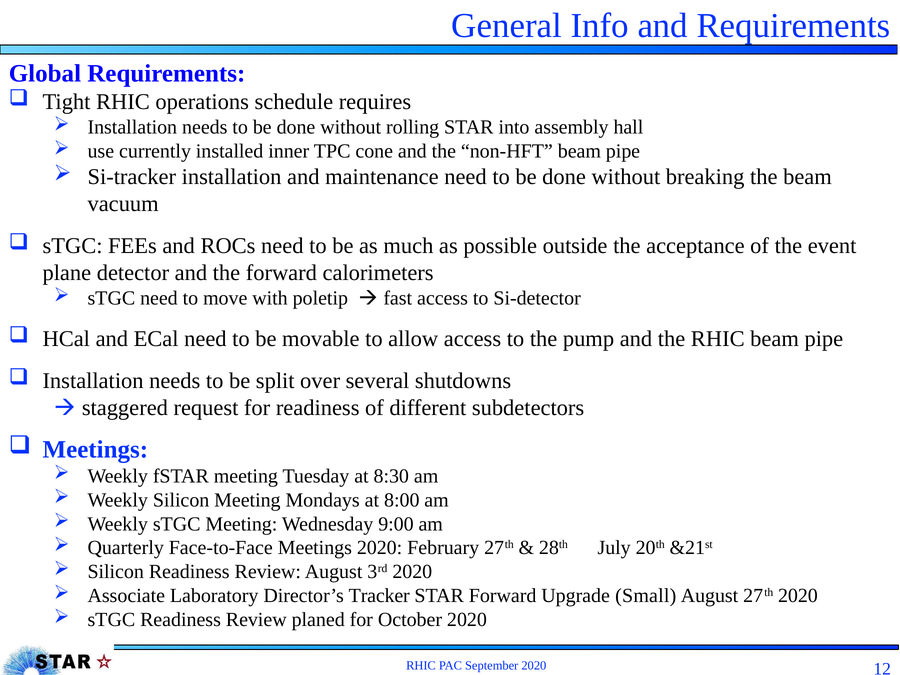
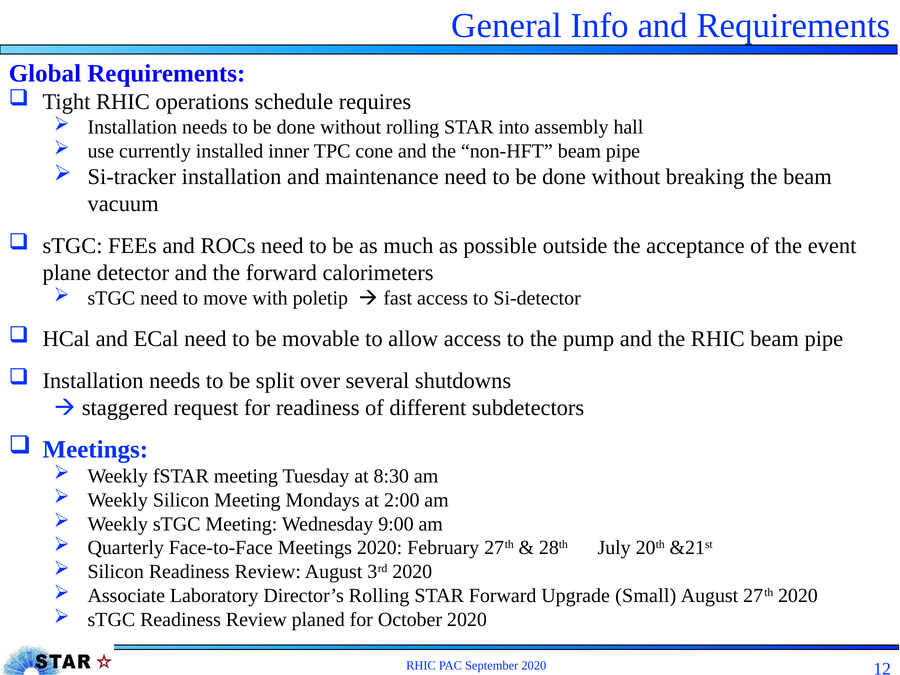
8:00: 8:00 -> 2:00
Director’s Tracker: Tracker -> Rolling
